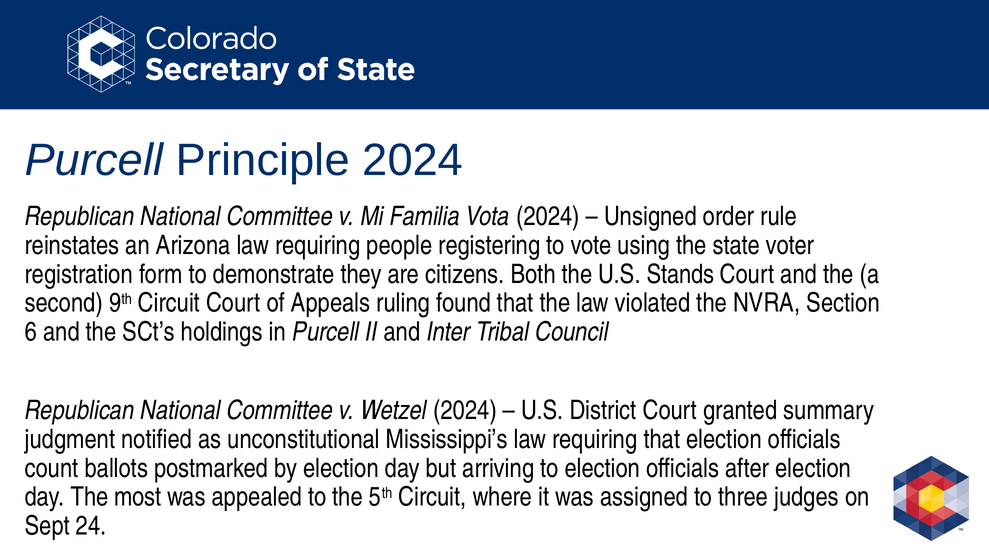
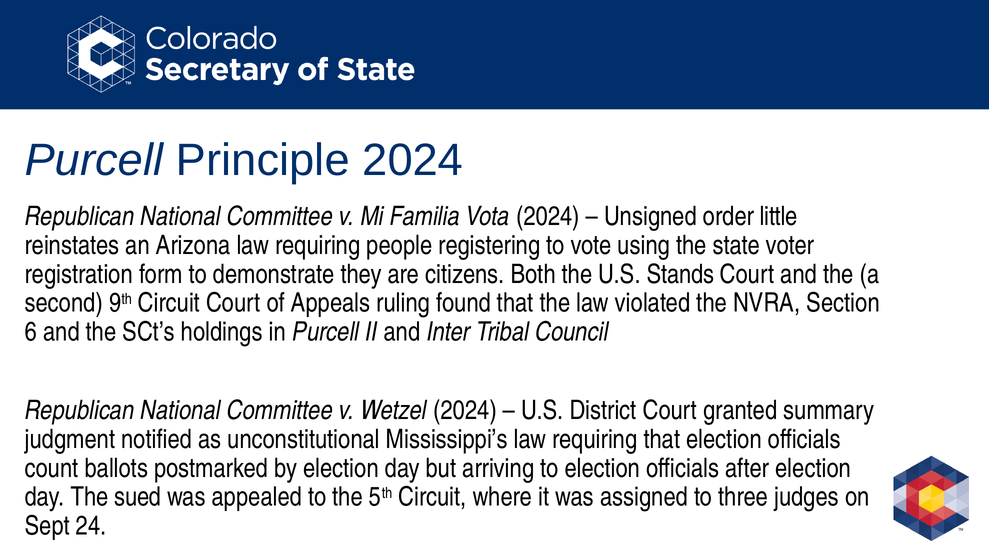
rule: rule -> little
most: most -> sued
